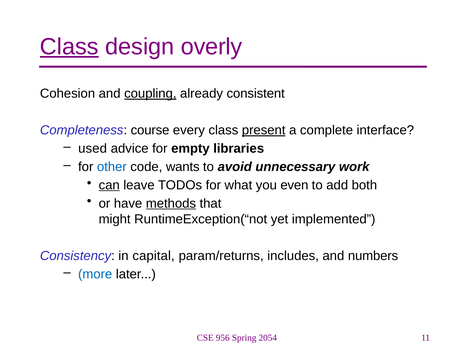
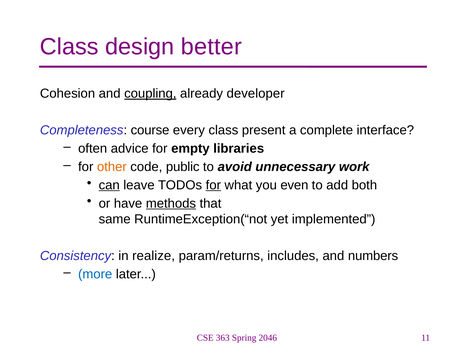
Class at (69, 47) underline: present -> none
overly: overly -> better
consistent: consistent -> developer
present underline: present -> none
used: used -> often
other colour: blue -> orange
wants: wants -> public
for at (213, 185) underline: none -> present
might: might -> same
capital: capital -> realize
956: 956 -> 363
2054: 2054 -> 2046
